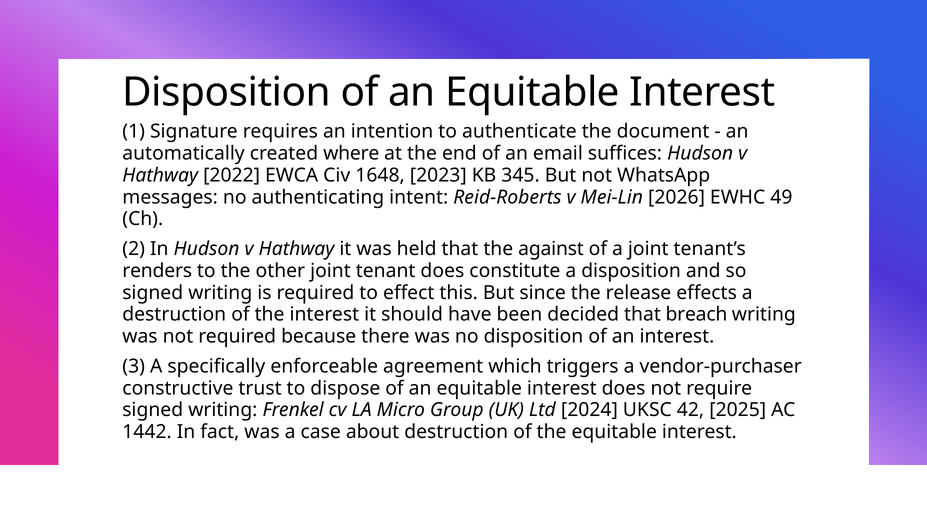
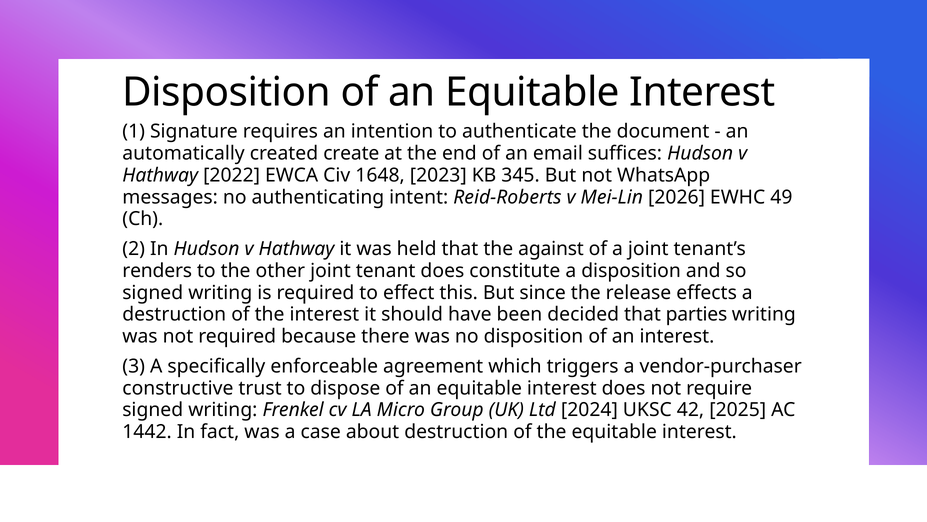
where: where -> create
breach: breach -> parties
